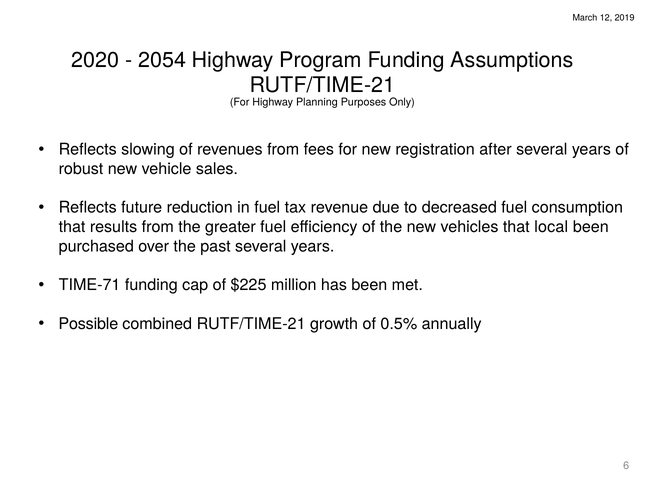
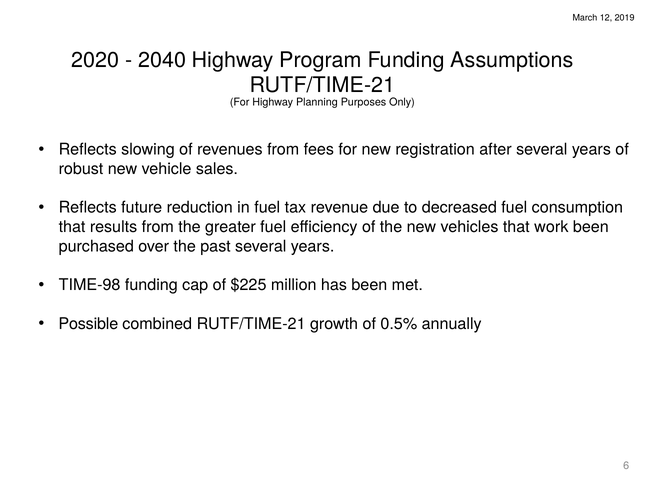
2054: 2054 -> 2040
local: local -> work
TIME-71: TIME-71 -> TIME-98
